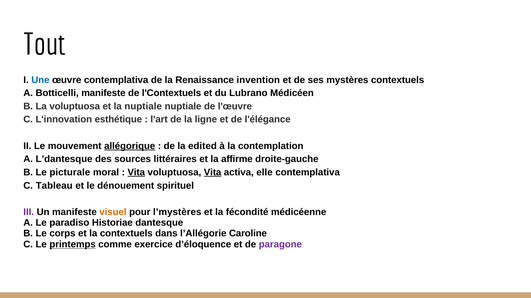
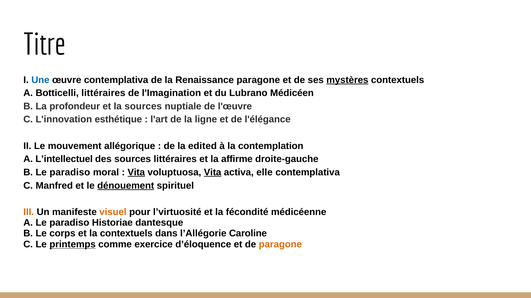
Tout: Tout -> Titre
Renaissance invention: invention -> paragone
mystères underline: none -> present
Botticelli manifeste: manifeste -> littéraires
l'Contextuels: l'Contextuels -> l'Imagination
La voluptuosa: voluptuosa -> profondeur
la nuptiale: nuptiale -> sources
allégorique underline: present -> none
L’dantesque: L’dantesque -> L’intellectuel
B Le picturale: picturale -> paradiso
Tableau: Tableau -> Manfred
dénouement underline: none -> present
III colour: purple -> orange
l’mystères: l’mystères -> l’virtuosité
paragone at (280, 245) colour: purple -> orange
